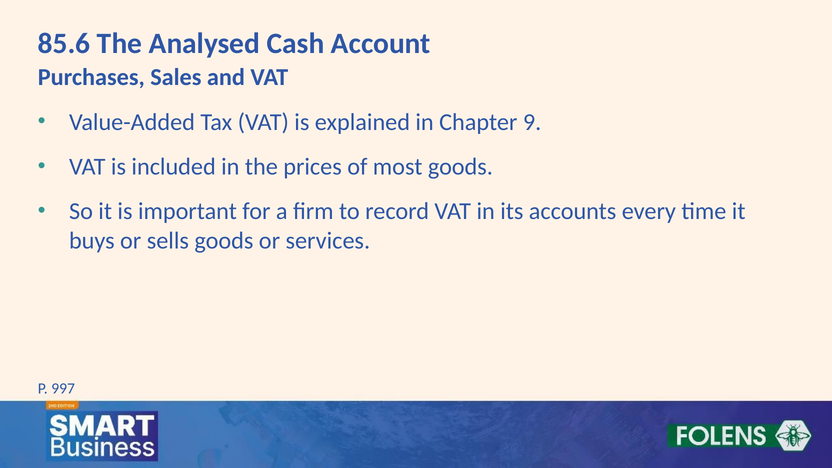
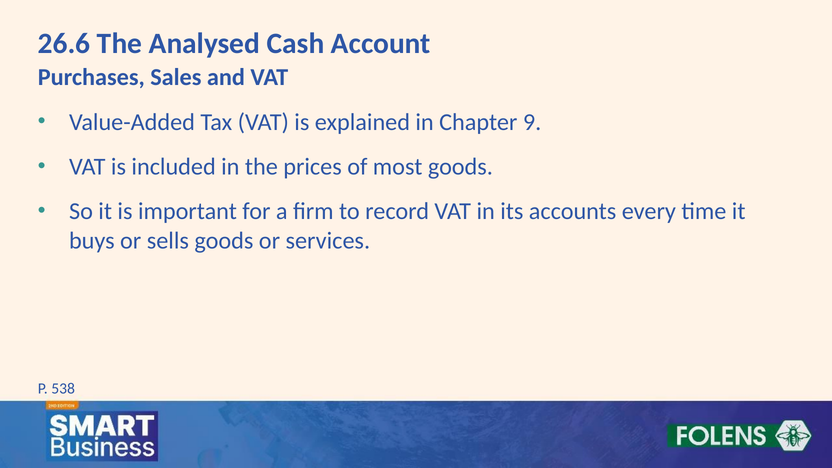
85.6: 85.6 -> 26.6
997: 997 -> 538
